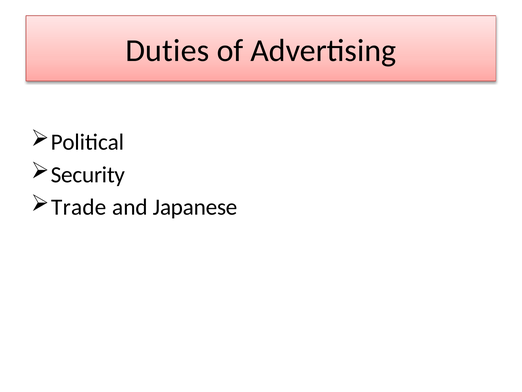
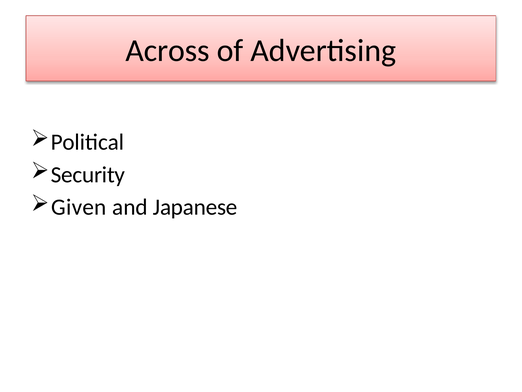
Duties: Duties -> Across
Trade: Trade -> Given
